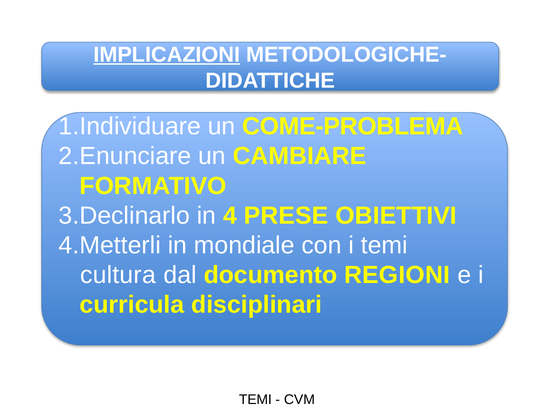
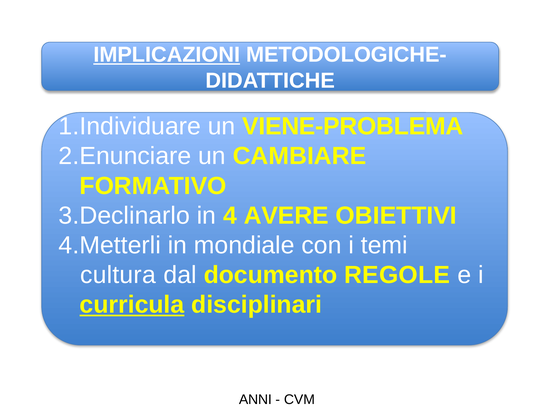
COME-PROBLEMA: COME-PROBLEMA -> VIENE-PROBLEMA
PRESE: PRESE -> AVERE
REGIONI: REGIONI -> REGOLE
curricula underline: none -> present
TEMI at (255, 400): TEMI -> ANNI
